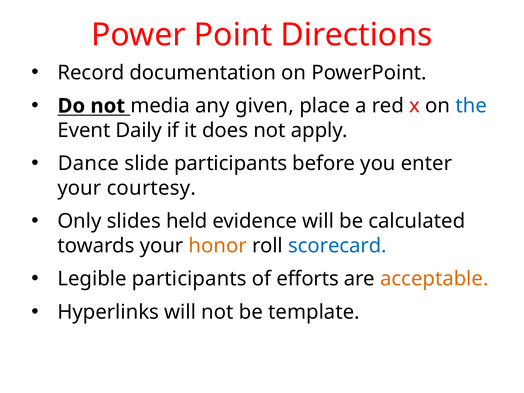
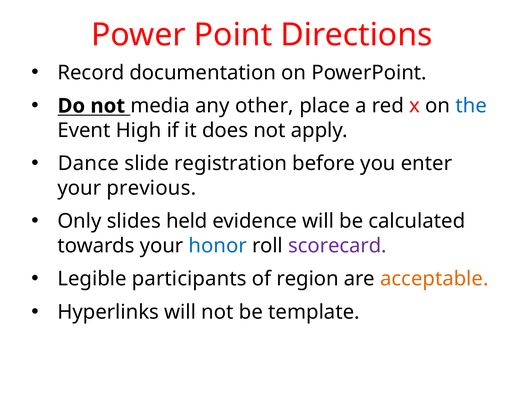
given: given -> other
Daily: Daily -> High
slide participants: participants -> registration
courtesy: courtesy -> previous
honor colour: orange -> blue
scorecard colour: blue -> purple
efforts: efforts -> region
